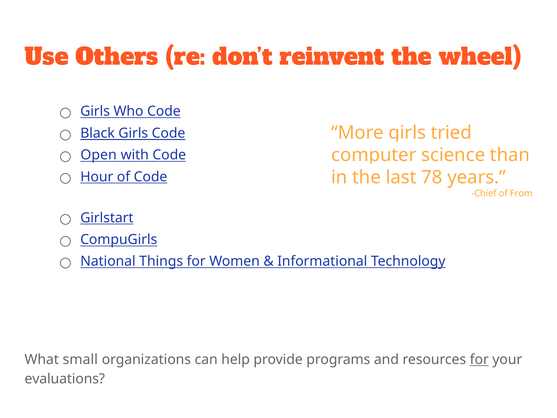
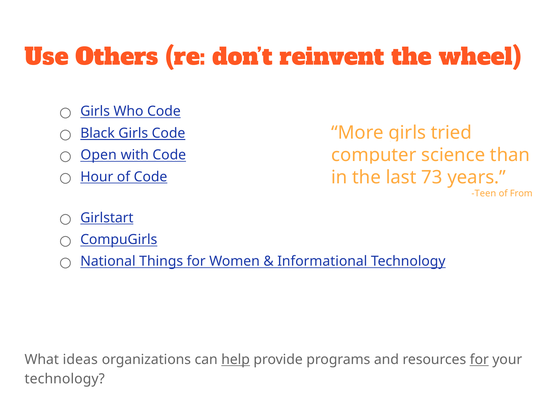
78: 78 -> 73
Chief: Chief -> Teen
small: small -> ideas
help underline: none -> present
evaluations at (65, 379): evaluations -> technology
